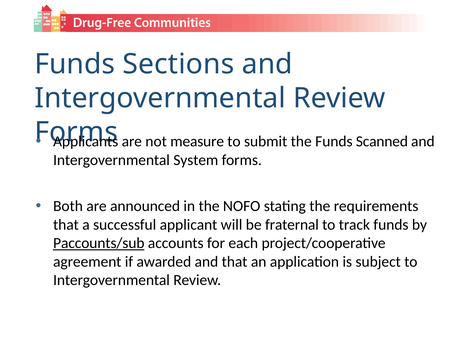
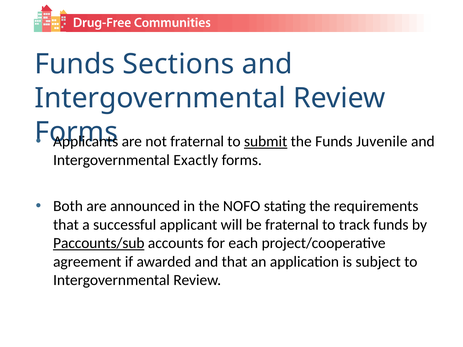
not measure: measure -> fraternal
submit underline: none -> present
Scanned: Scanned -> Juvenile
System: System -> Exactly
